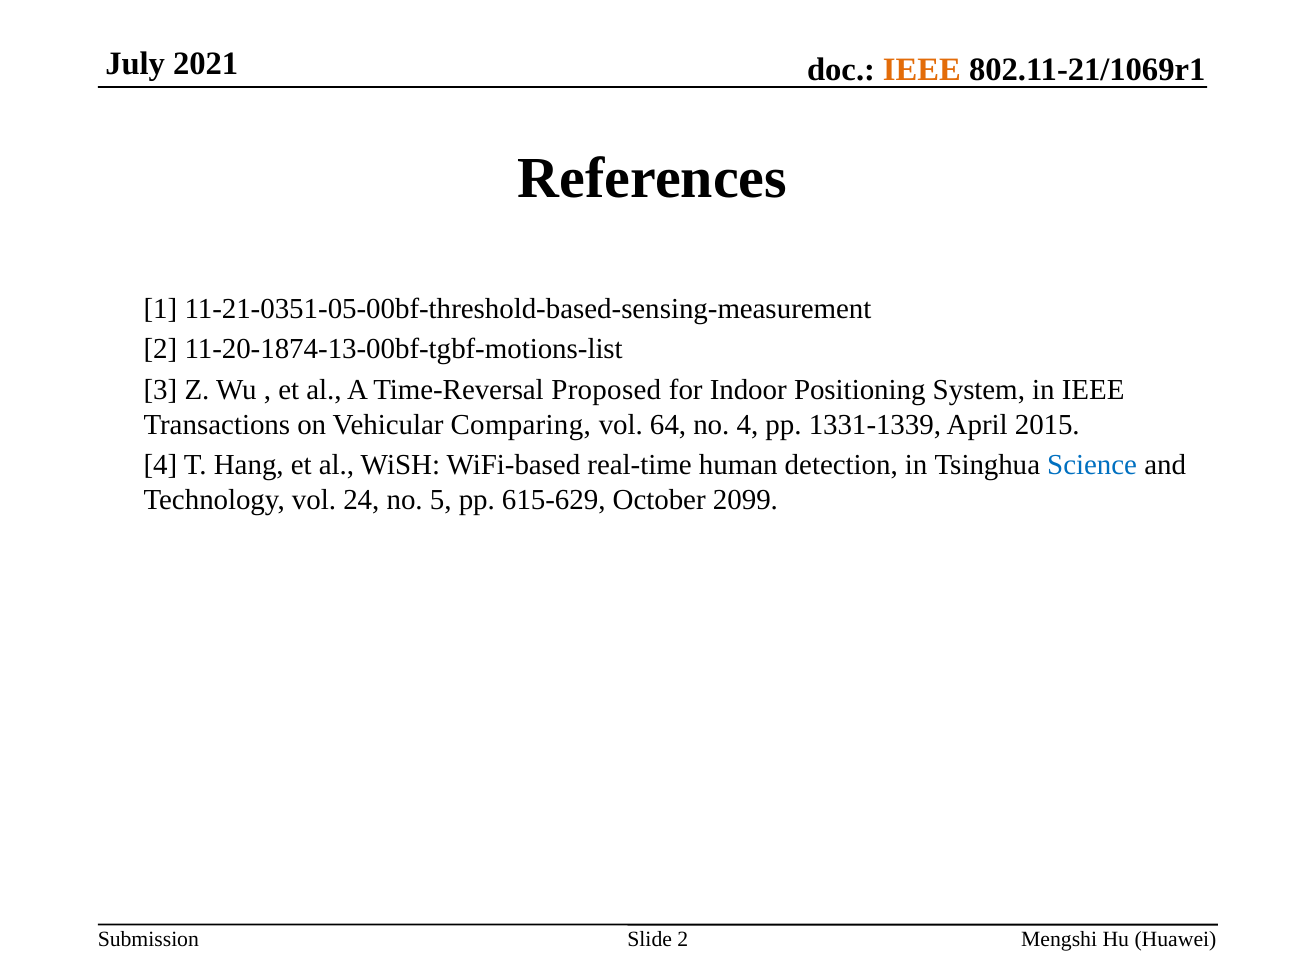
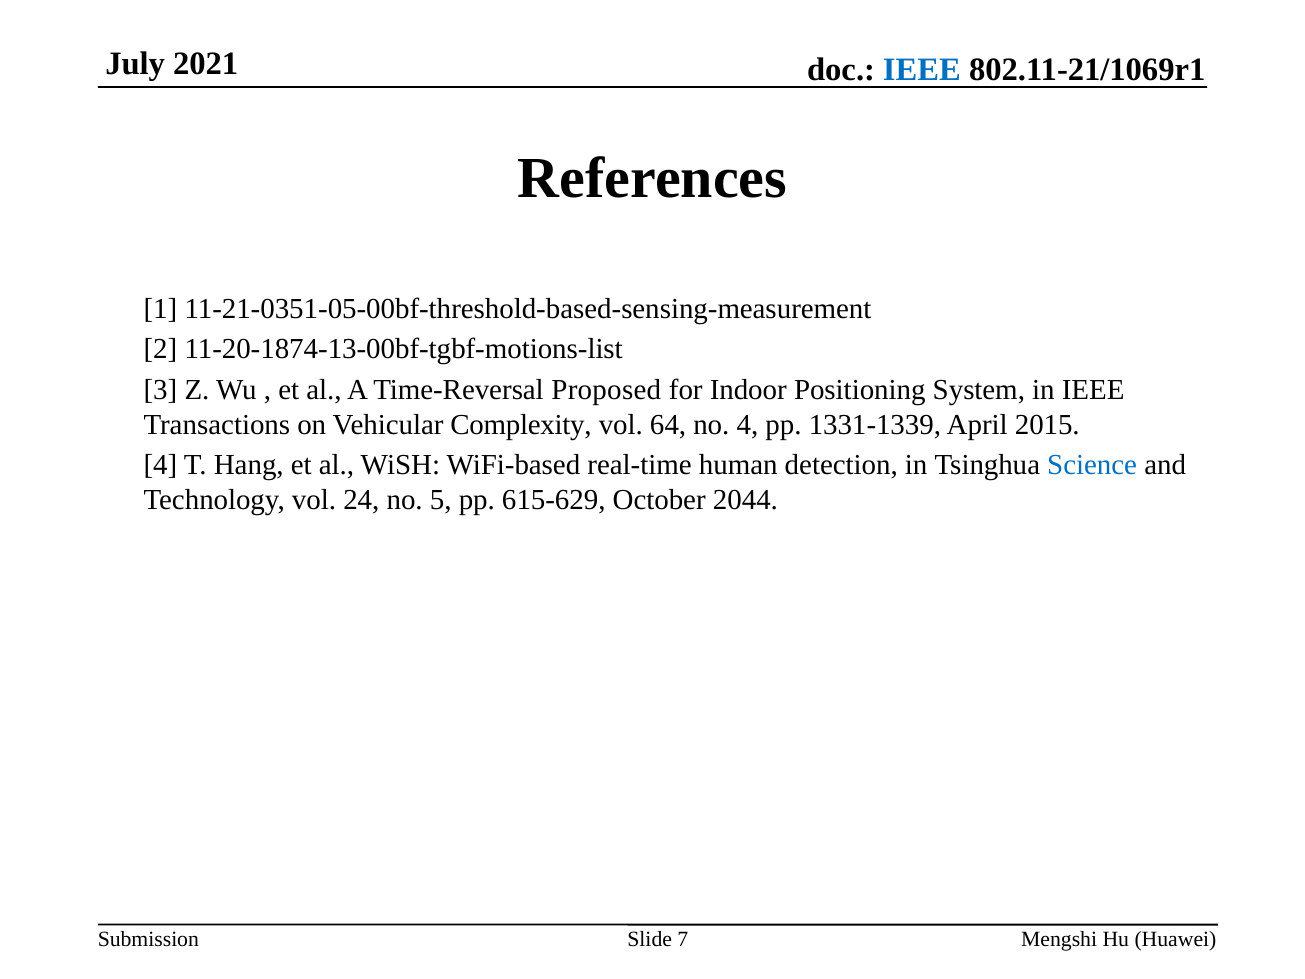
IEEE at (922, 70) colour: orange -> blue
Comparing: Comparing -> Complexity
2099: 2099 -> 2044
Slide 2: 2 -> 7
